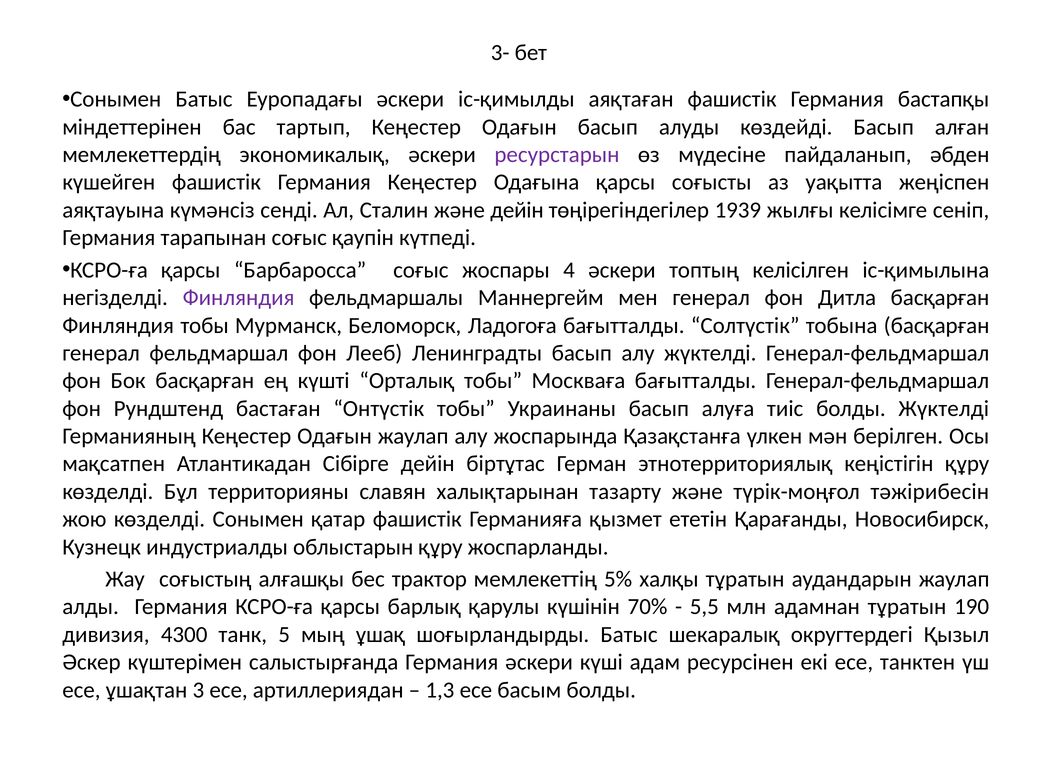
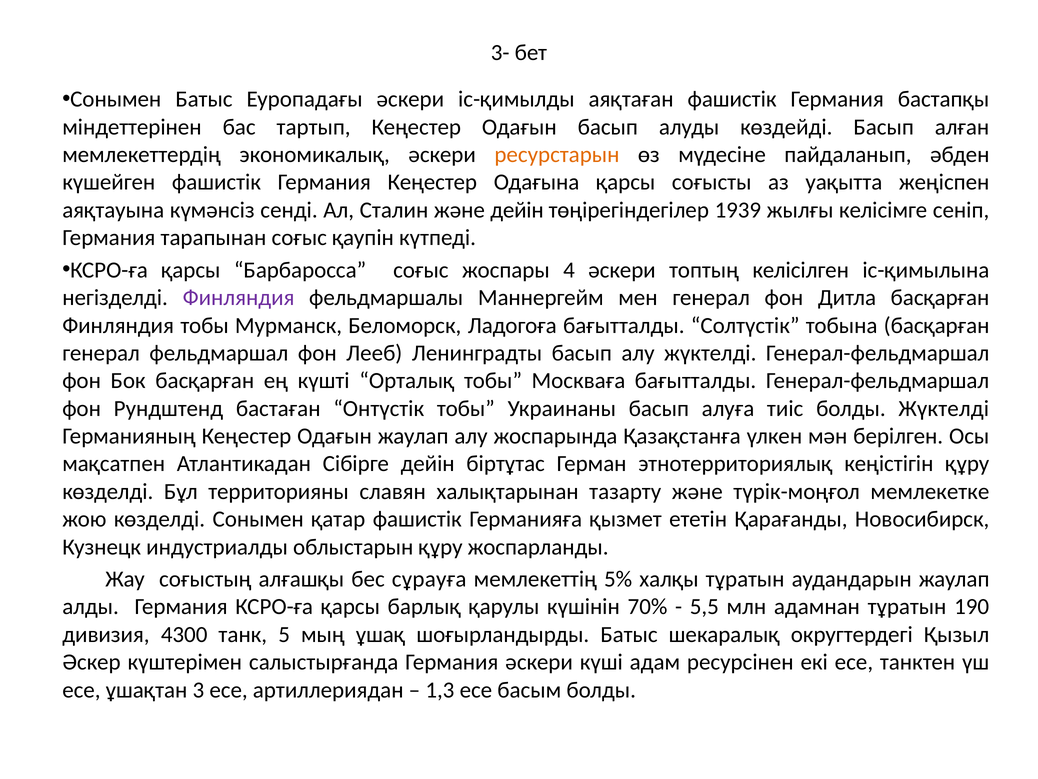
ресурстарын colour: purple -> orange
тәжірибесін: тәжірибесін -> мемлекетке
трактор: трактор -> сұрауға
